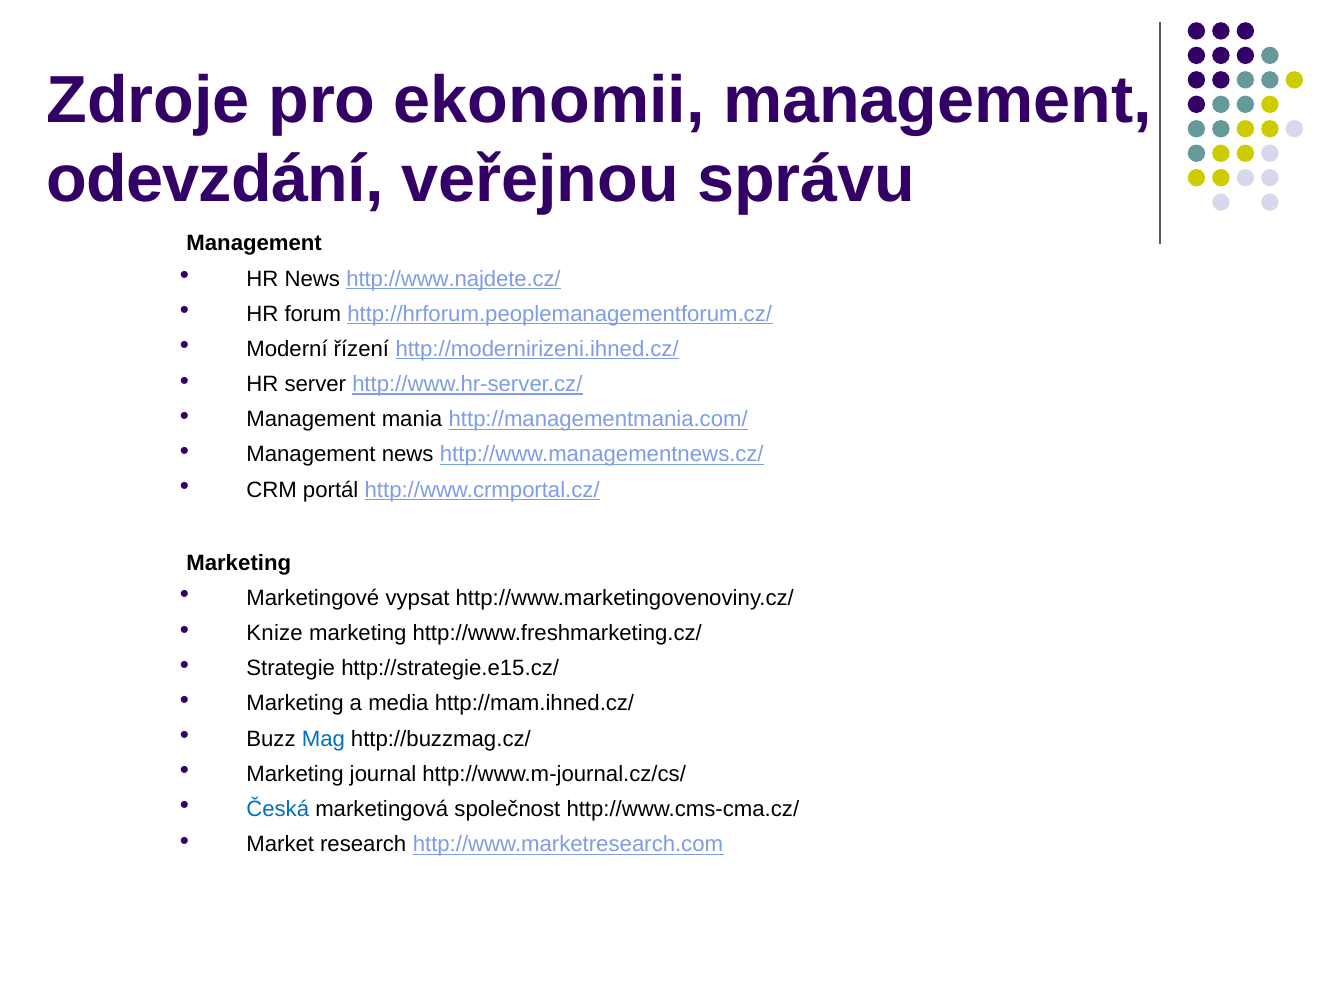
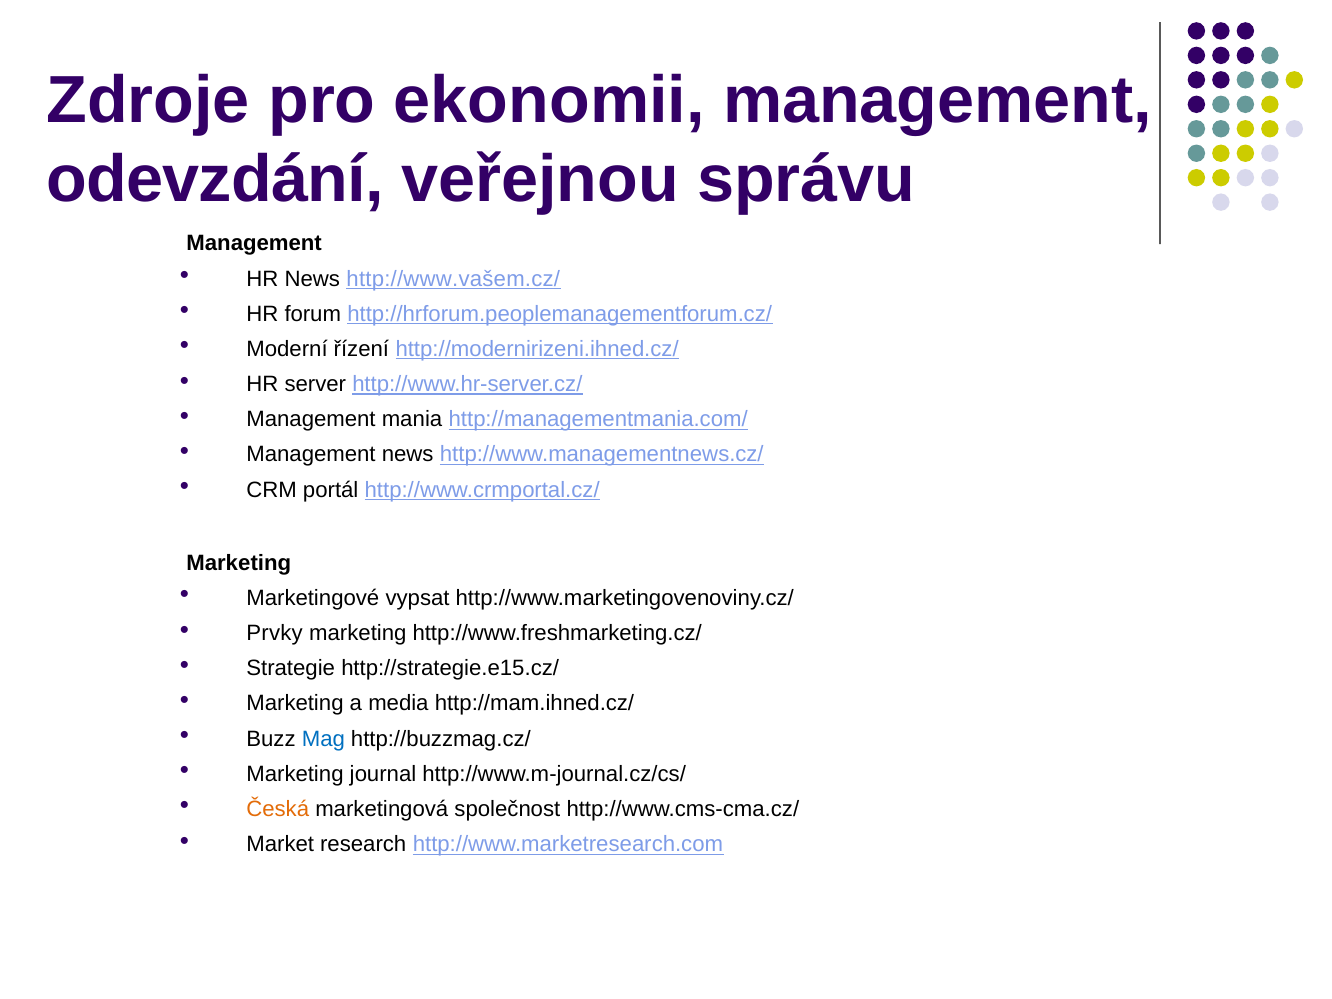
http://www.najdete.cz/: http://www.najdete.cz/ -> http://www.vašem.cz/
Knize: Knize -> Prvky
Česká colour: blue -> orange
